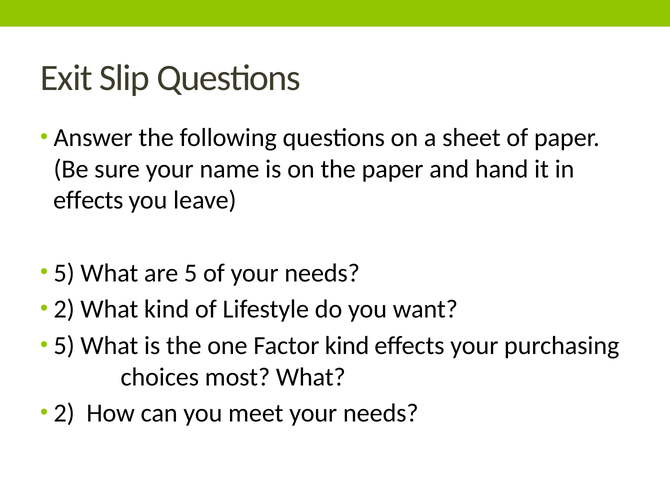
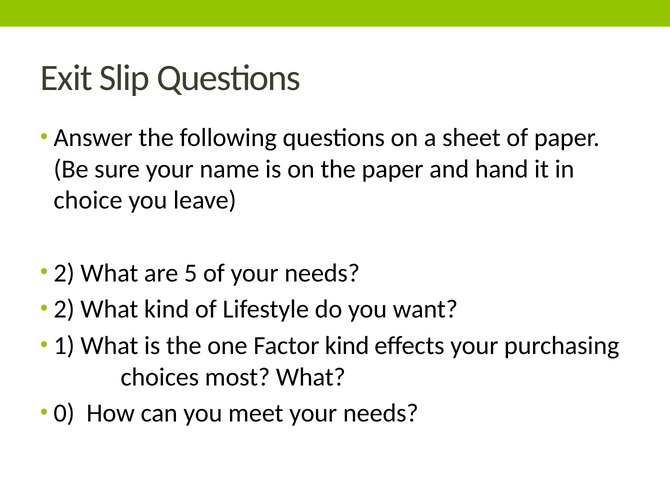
effects at (88, 200): effects -> choice
5 at (64, 273): 5 -> 2
5 at (64, 346): 5 -> 1
2 at (64, 414): 2 -> 0
